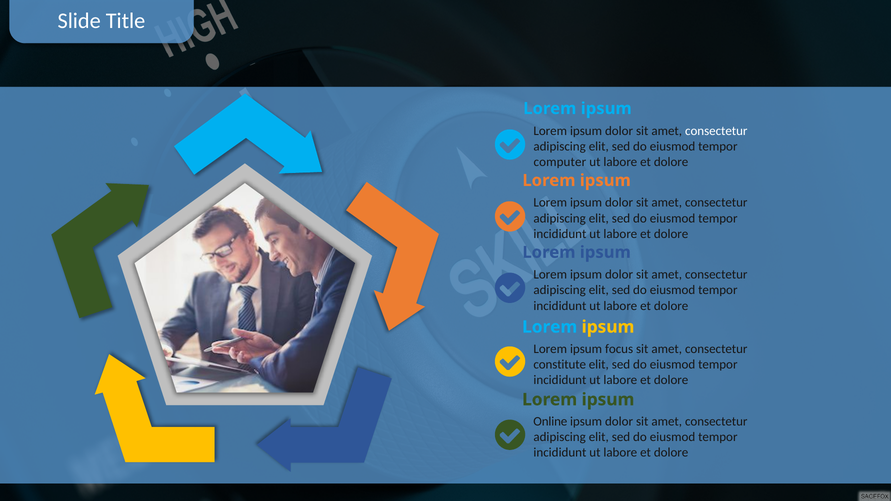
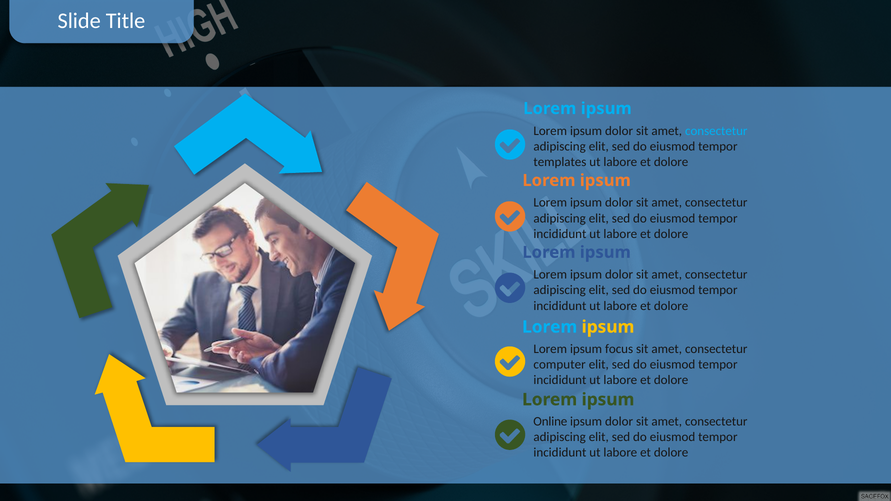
consectetur at (716, 131) colour: white -> light blue
computer: computer -> templates
constitute: constitute -> computer
